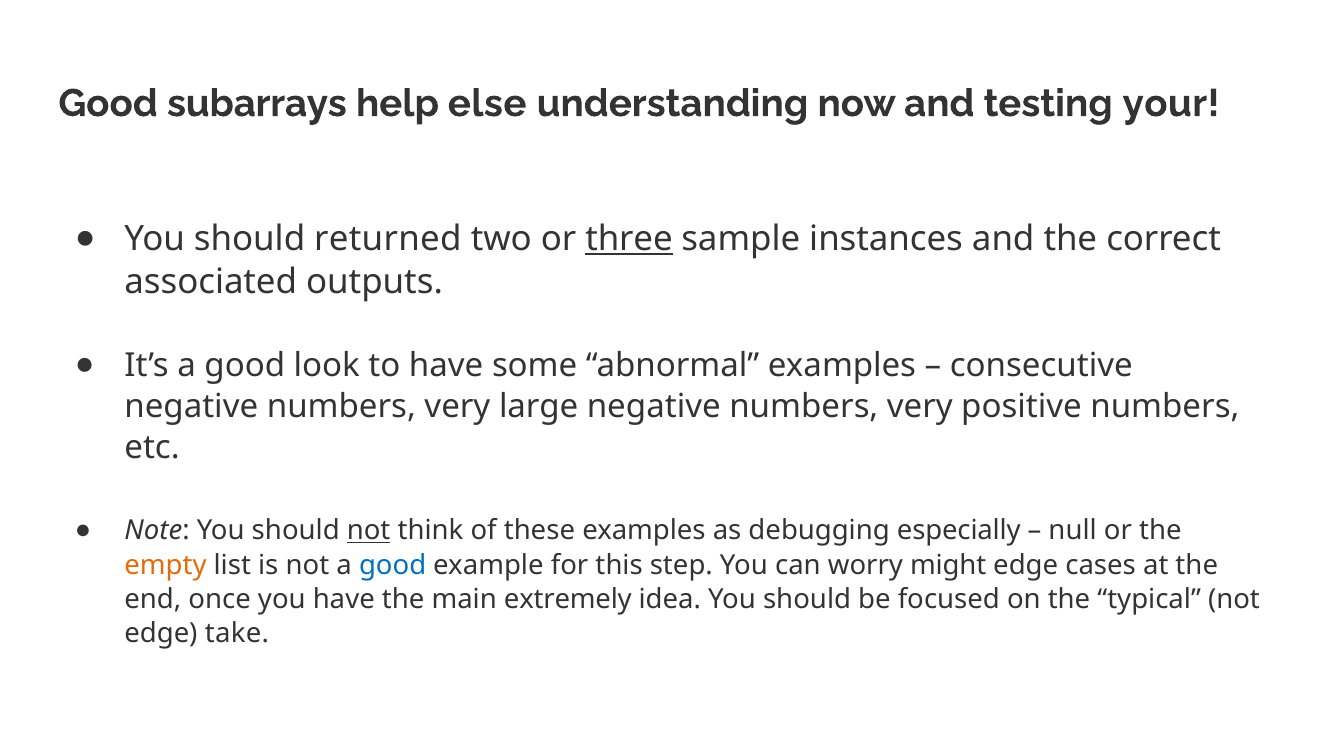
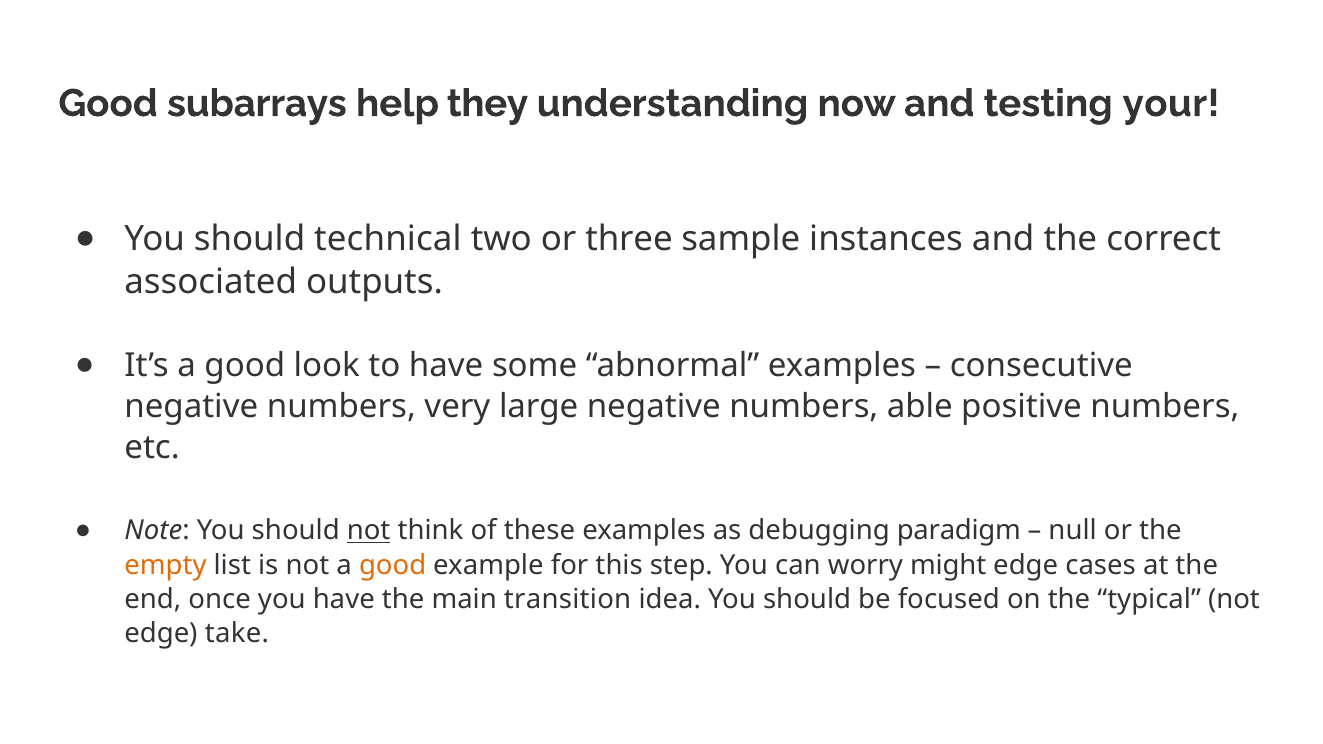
else: else -> they
returned: returned -> technical
three underline: present -> none
large negative numbers very: very -> able
especially: especially -> paradigm
good at (393, 565) colour: blue -> orange
extremely: extremely -> transition
